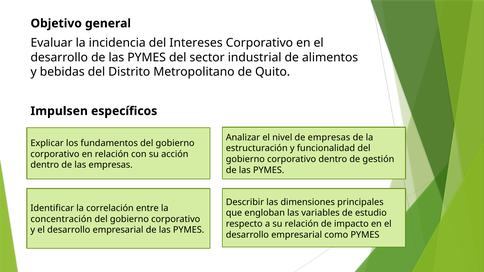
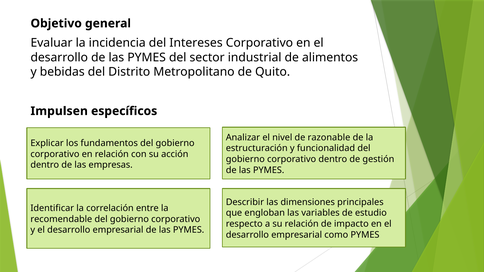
de empresas: empresas -> razonable
concentración: concentración -> recomendable
